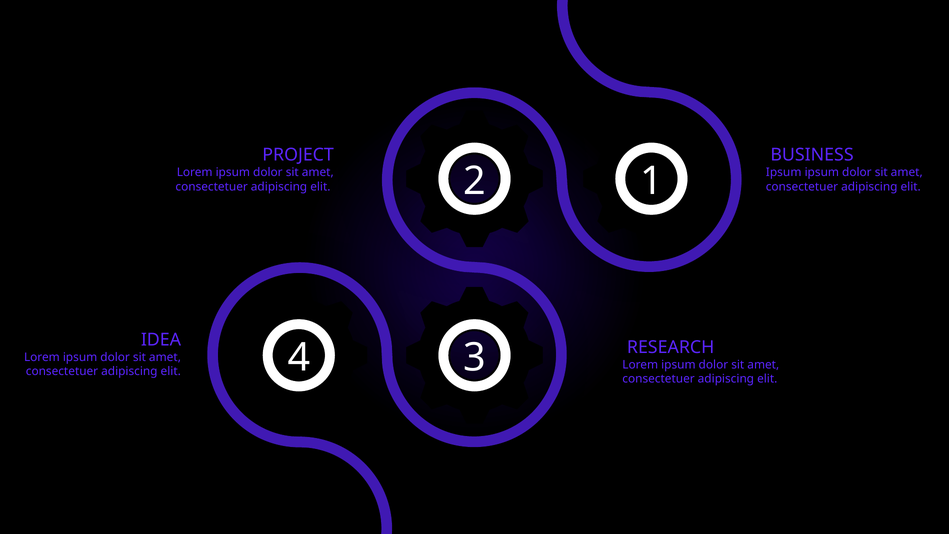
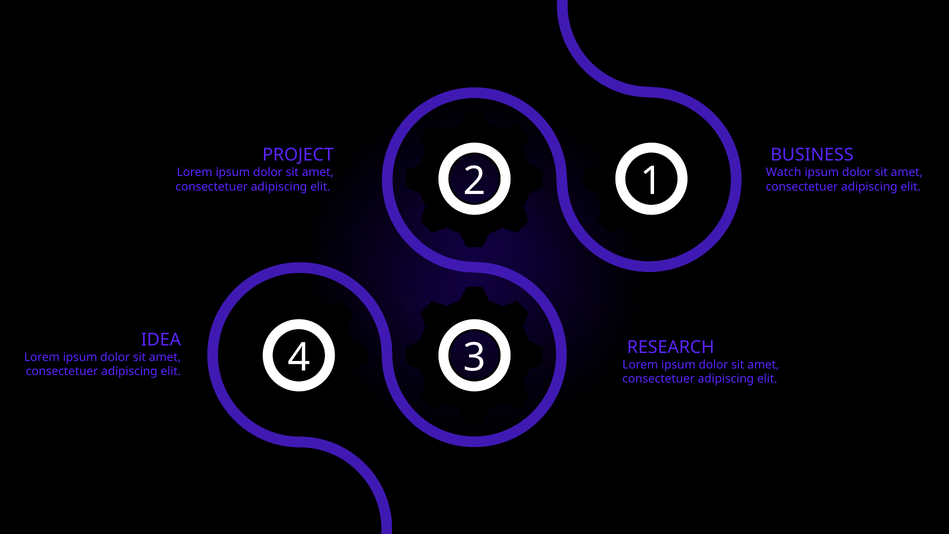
Ipsum at (784, 172): Ipsum -> Watch
